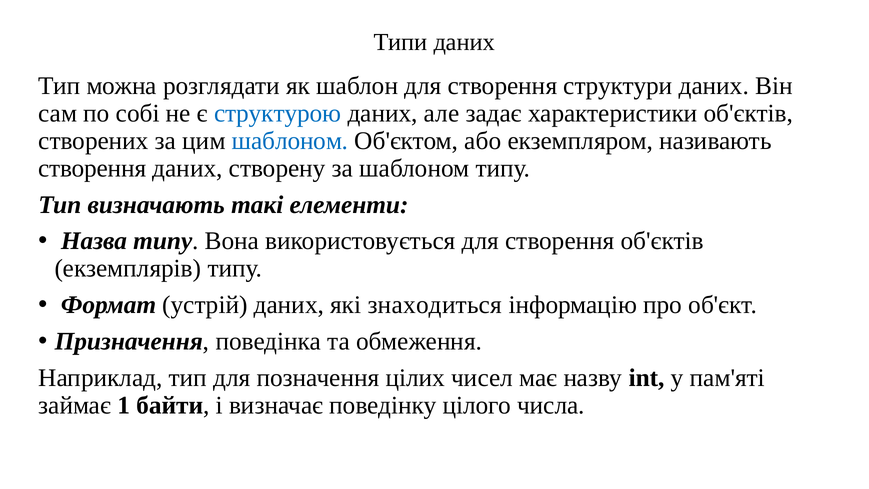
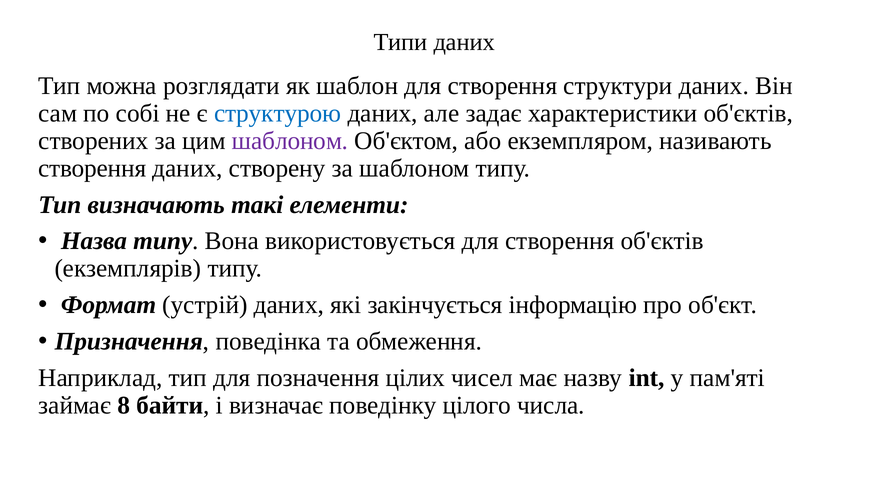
шаблоном at (290, 141) colour: blue -> purple
знаходиться: знаходиться -> закінчується
1: 1 -> 8
